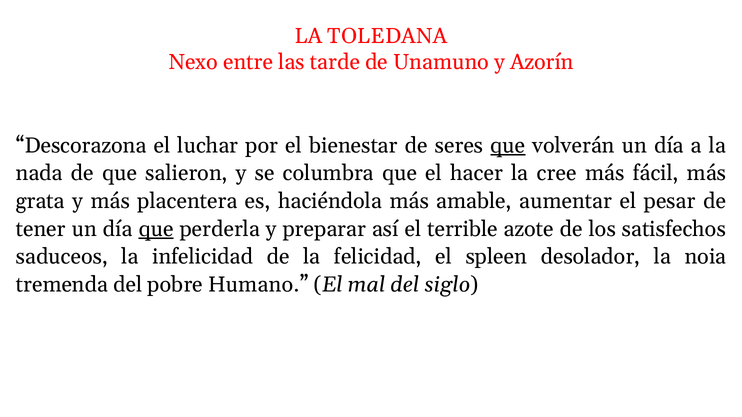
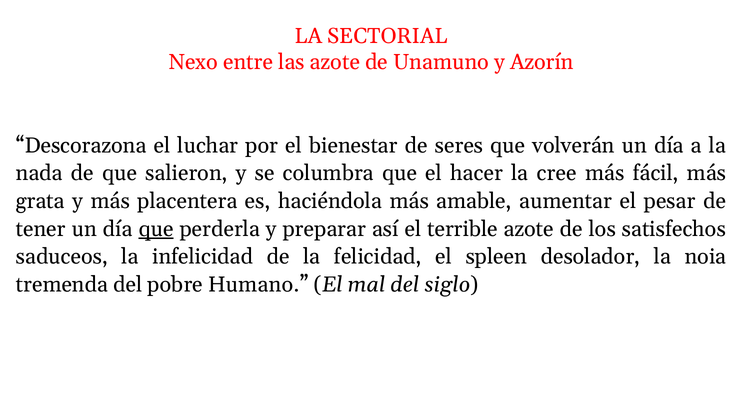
TOLEDANA: TOLEDANA -> SECTORIAL
las tarde: tarde -> azote
que at (508, 146) underline: present -> none
